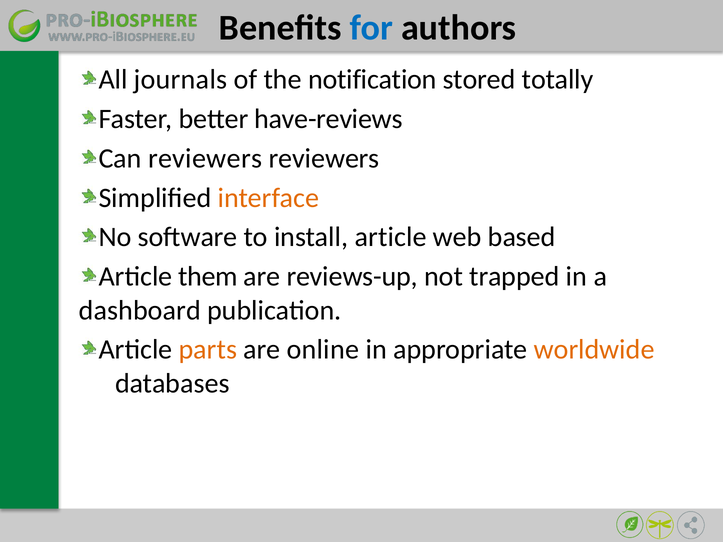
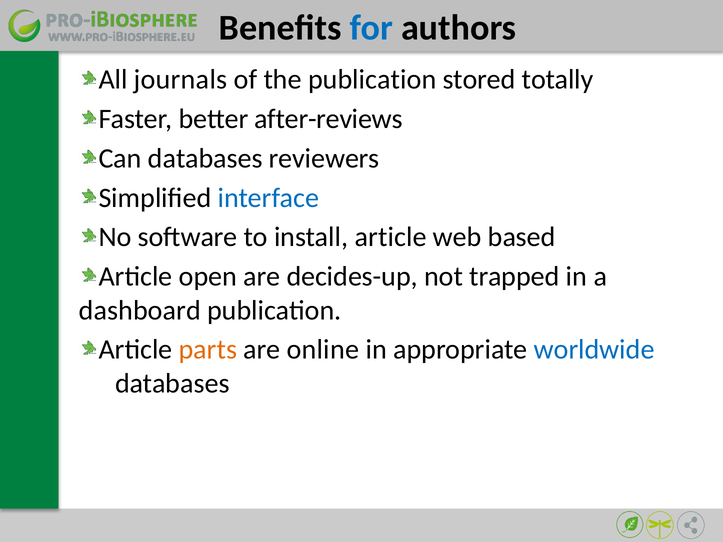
the notification: notification -> publication
have-reviews: have-reviews -> after-reviews
Can reviewers: reviewers -> databases
interface colour: orange -> blue
them: them -> open
reviews-up: reviews-up -> decides-up
worldwide colour: orange -> blue
